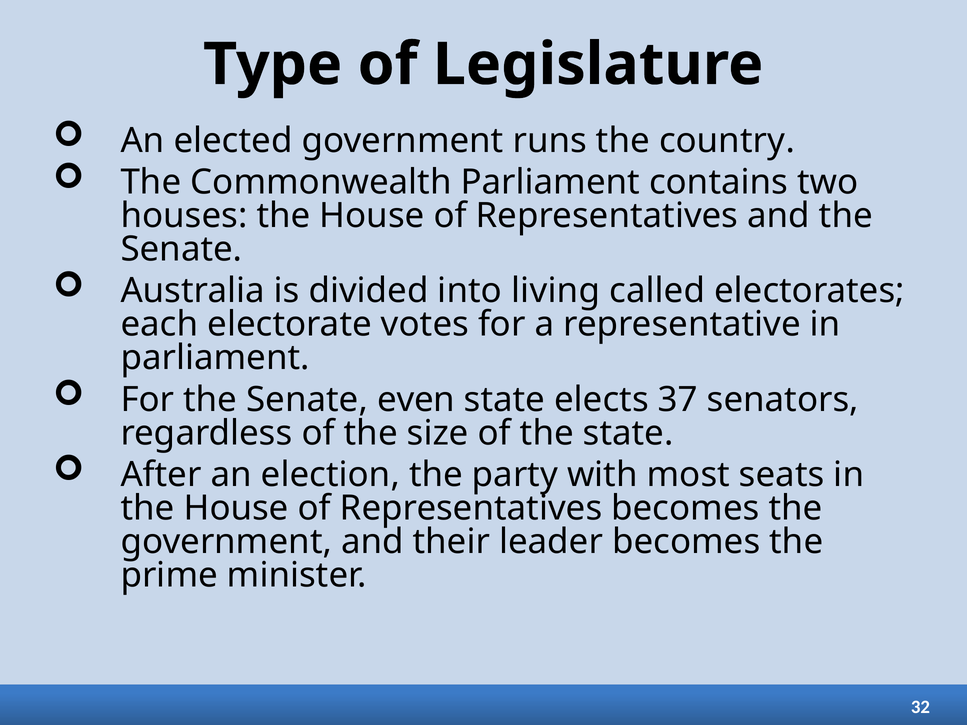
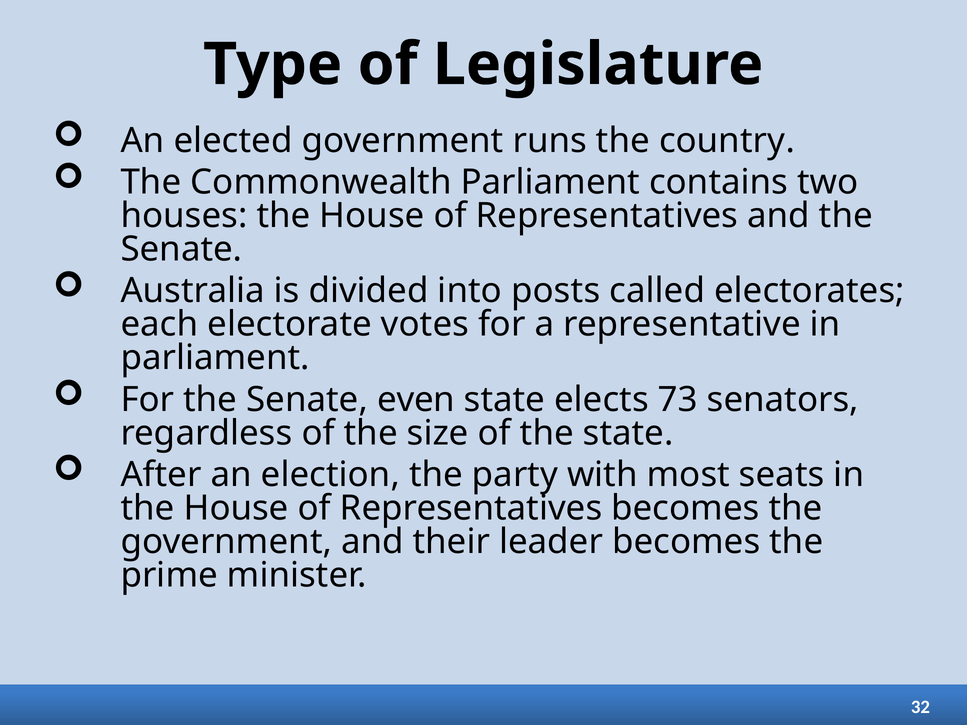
living: living -> posts
37: 37 -> 73
